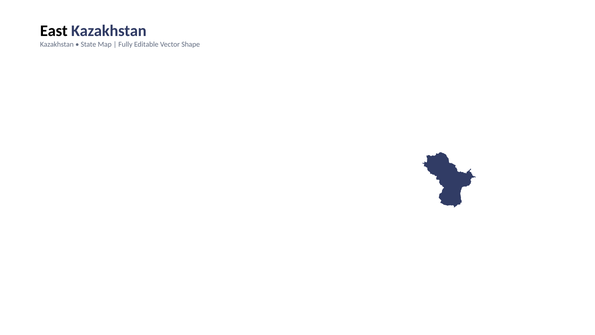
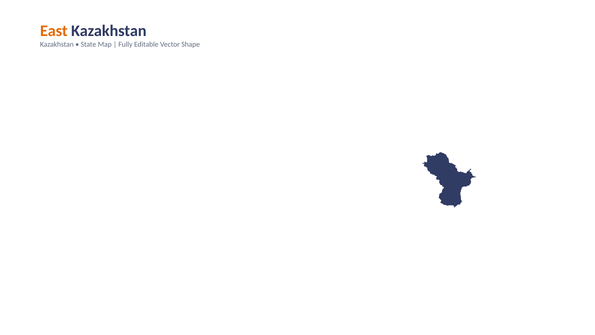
East colour: black -> orange
